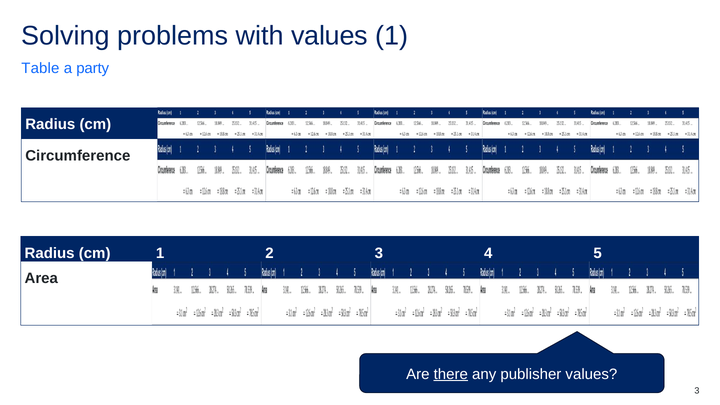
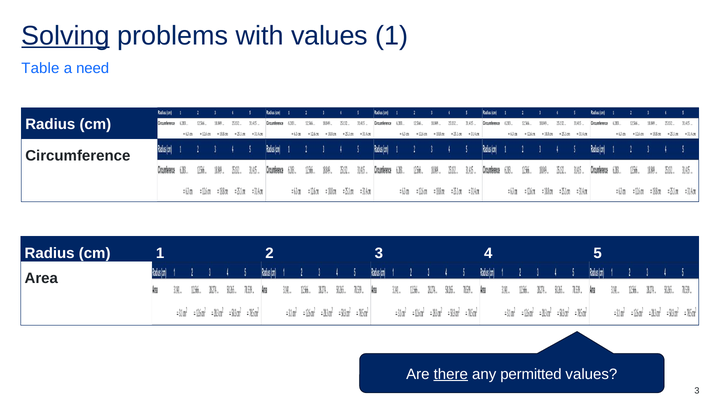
Solving underline: none -> present
party: party -> need
publisher: publisher -> permitted
